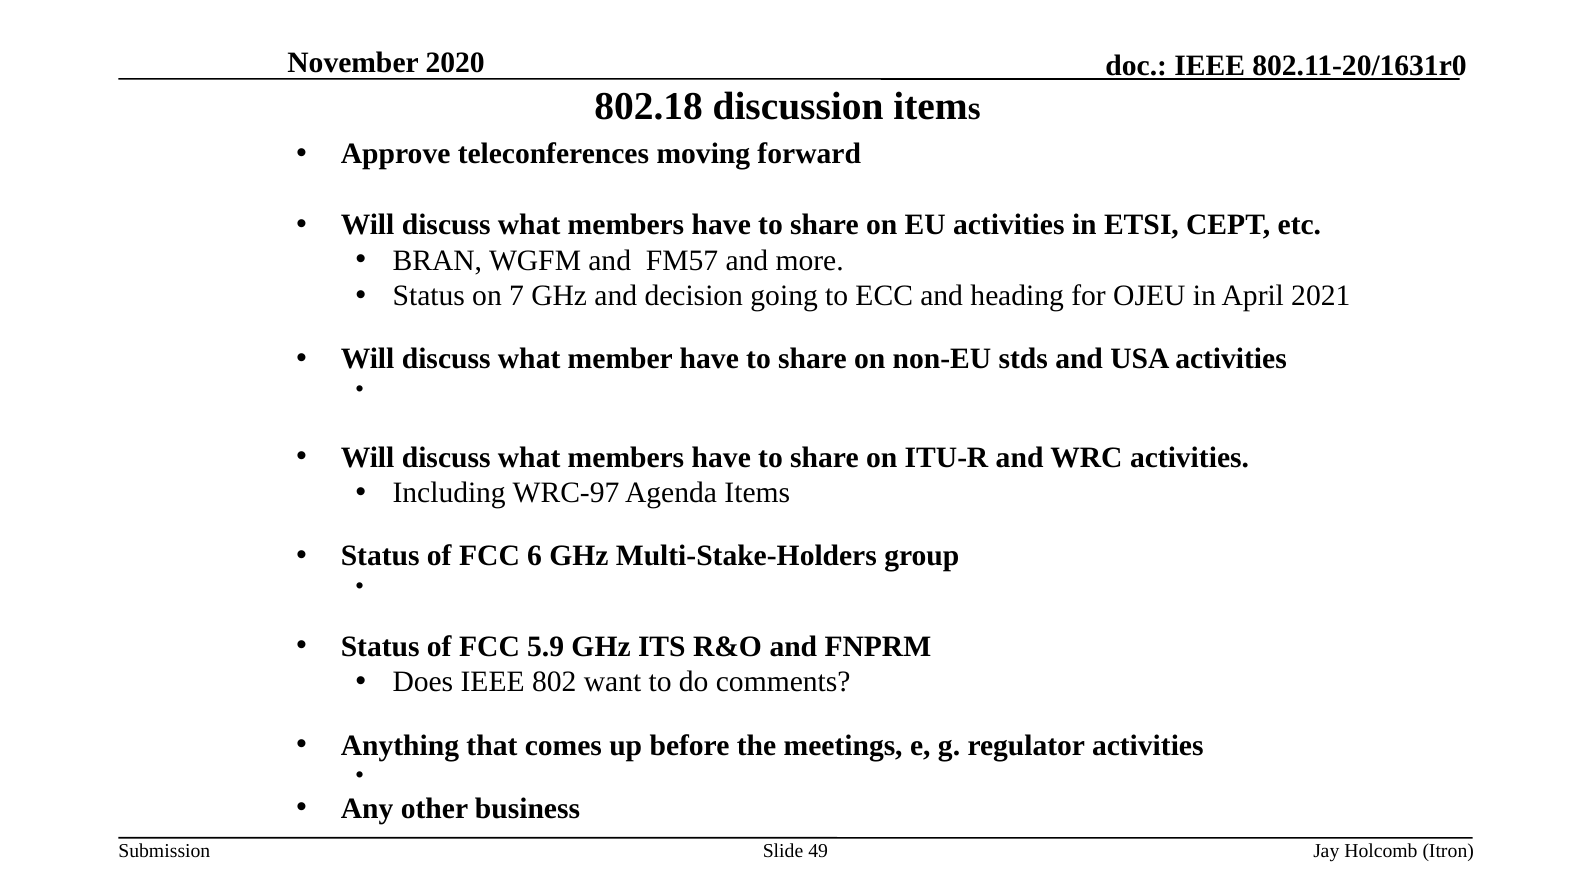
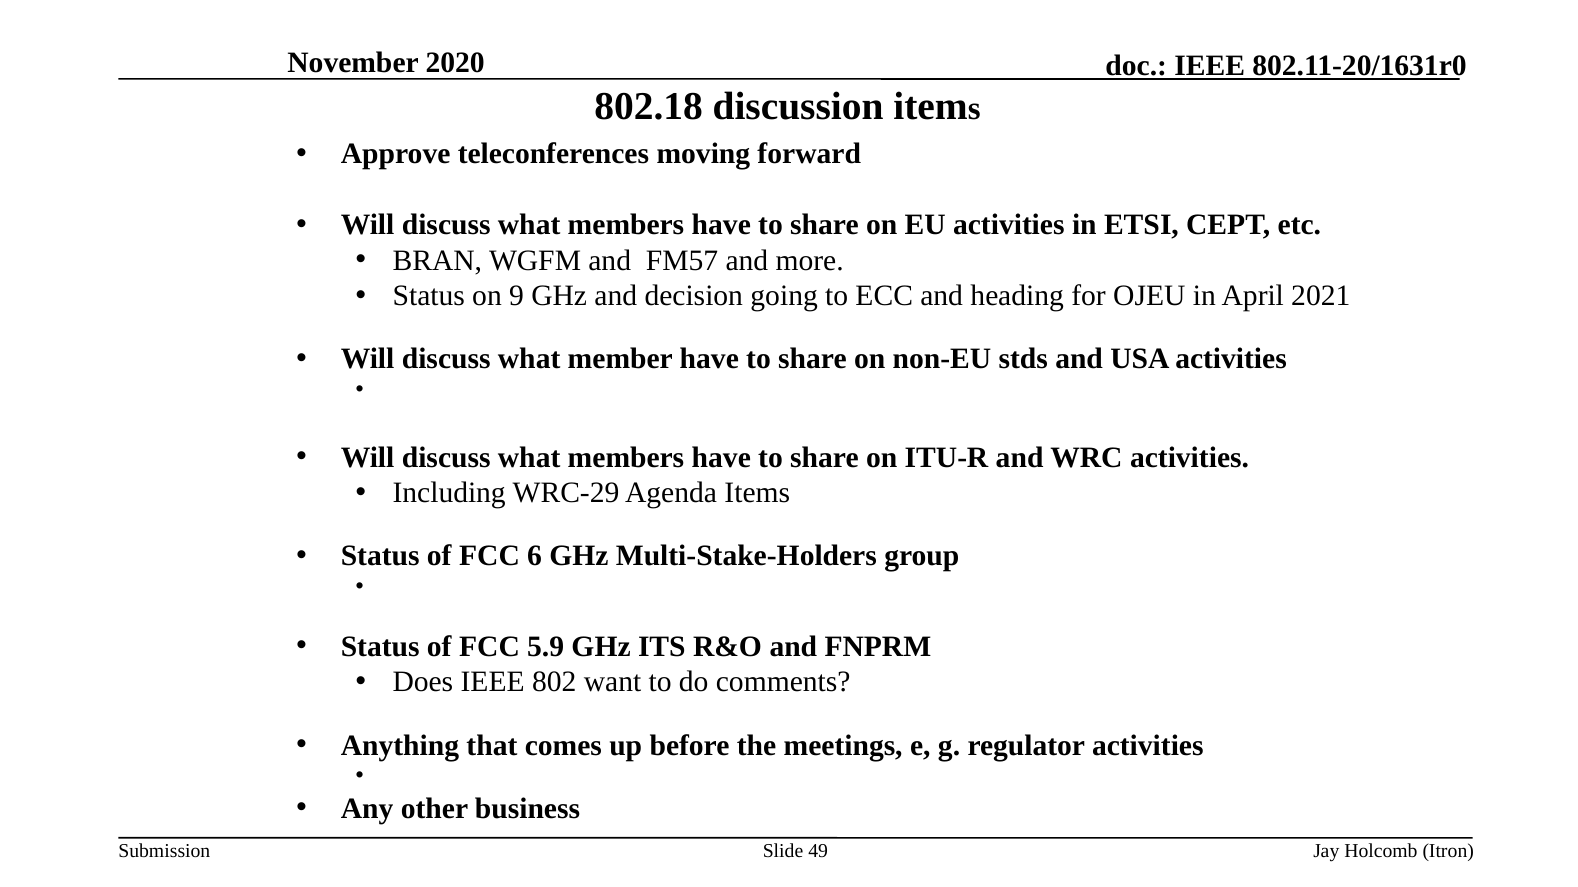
7: 7 -> 9
WRC-97: WRC-97 -> WRC-29
